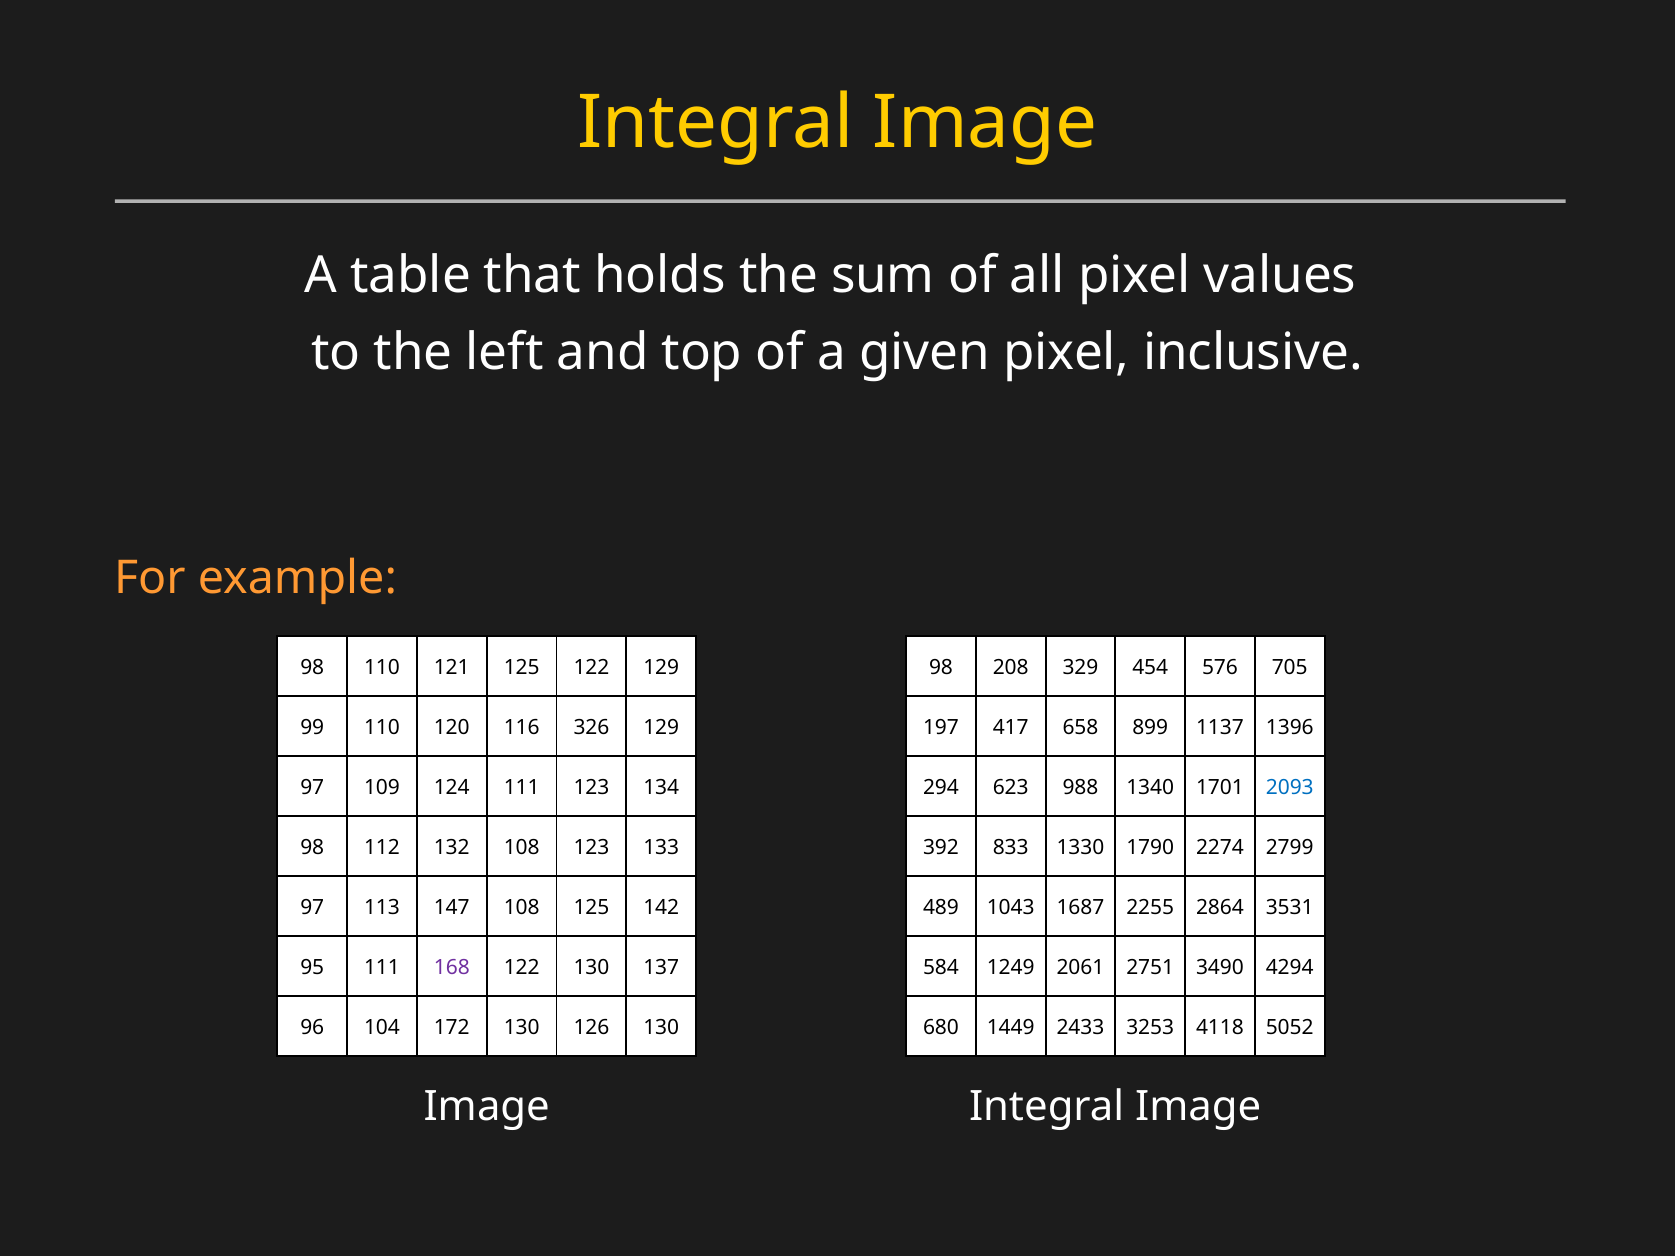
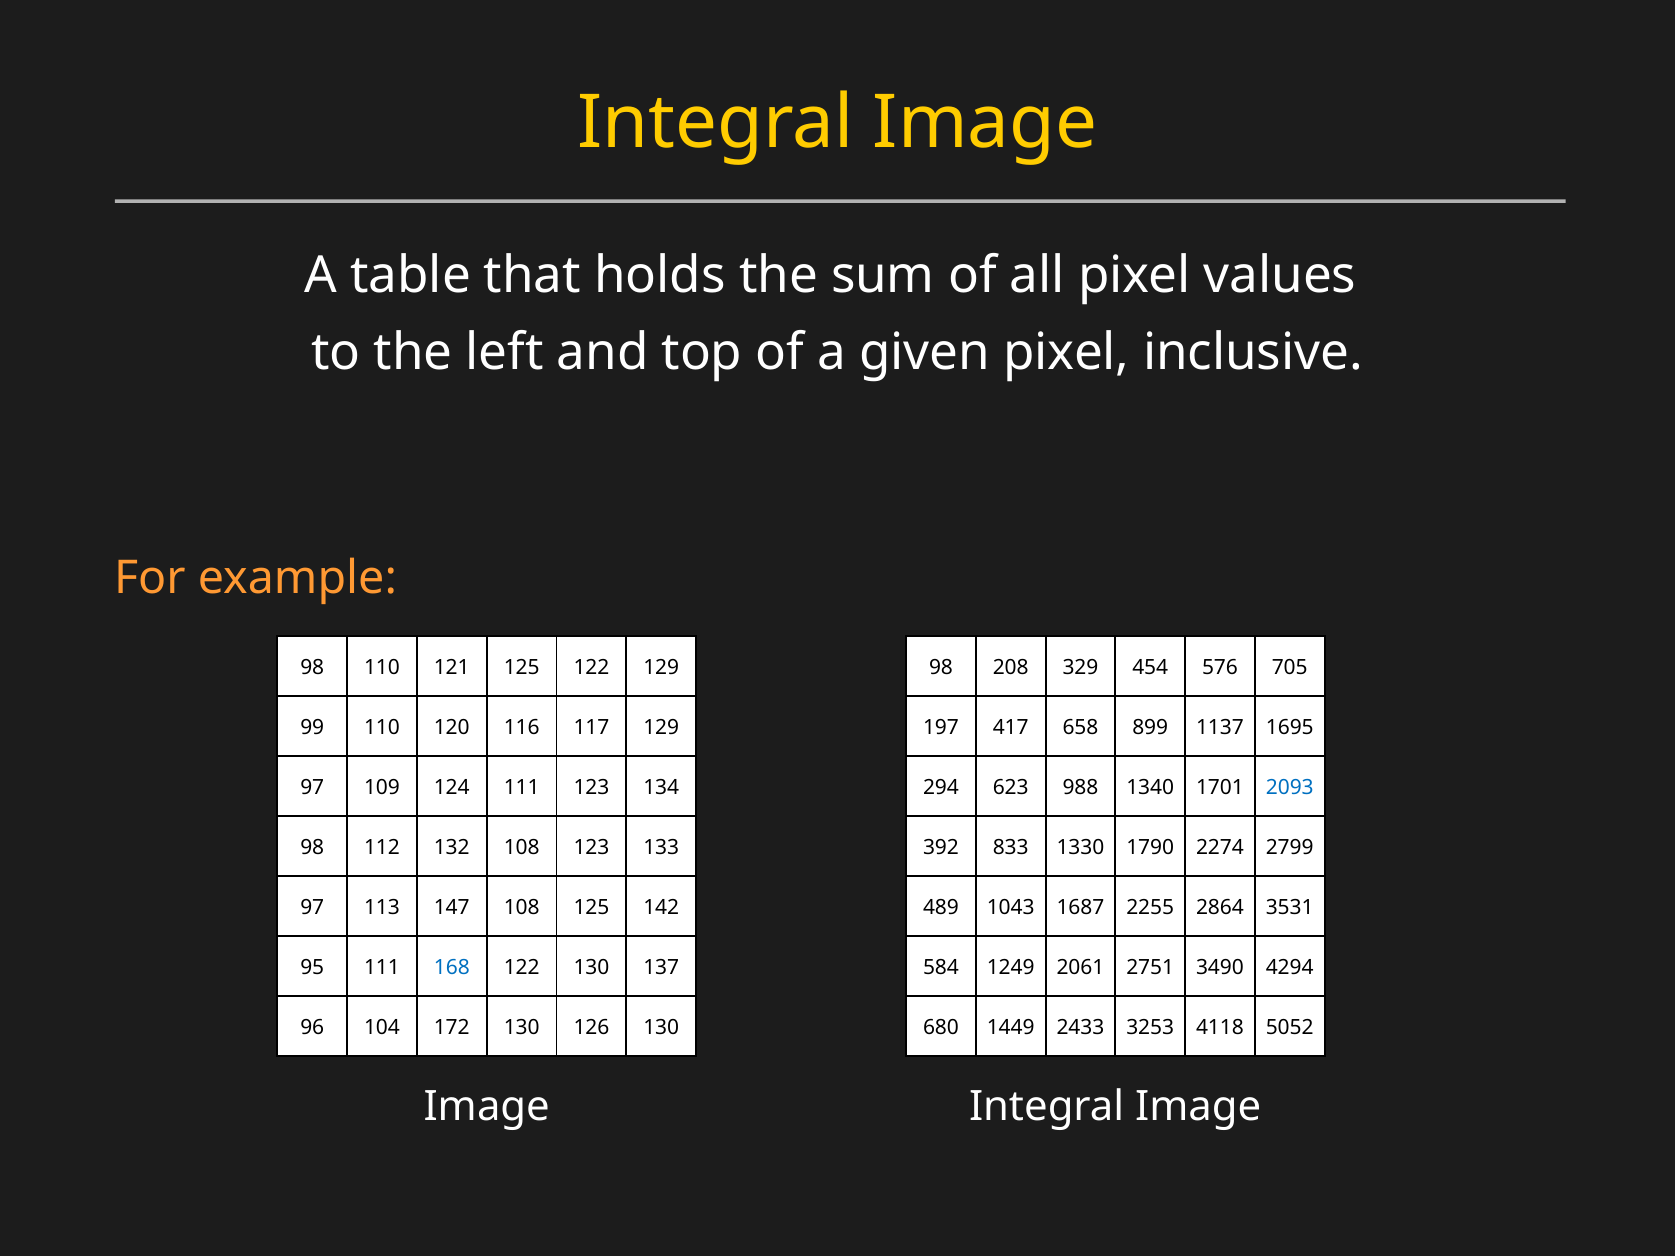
326: 326 -> 117
1396: 1396 -> 1695
168 colour: purple -> blue
